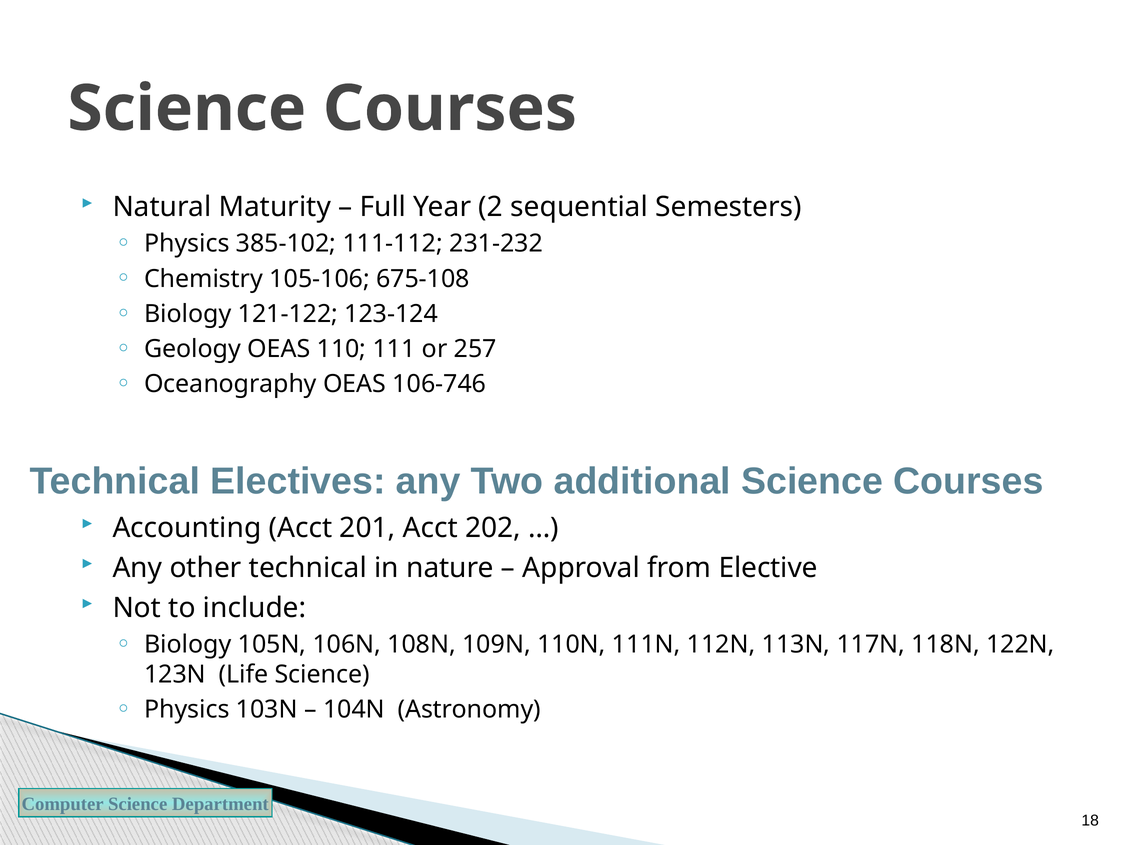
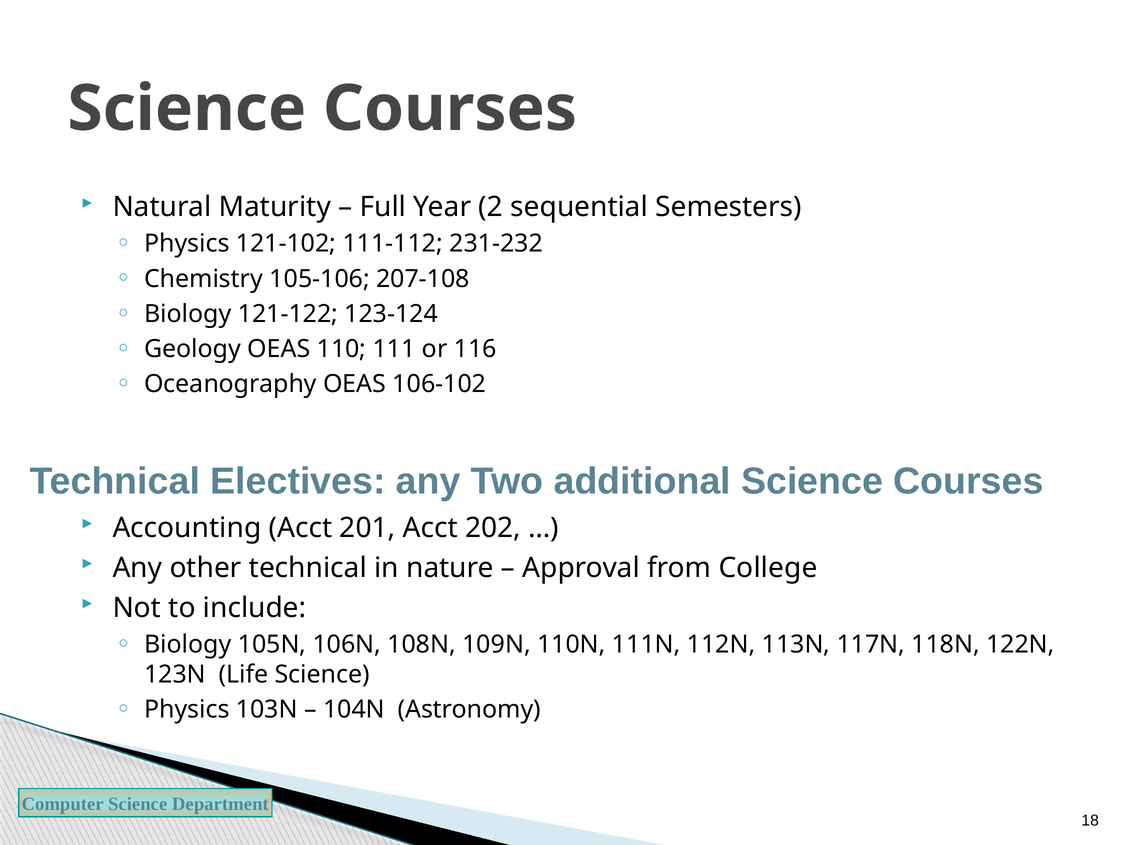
385-102: 385-102 -> 121-102
675-108: 675-108 -> 207-108
257: 257 -> 116
106-746: 106-746 -> 106-102
Elective: Elective -> College
